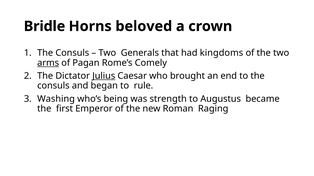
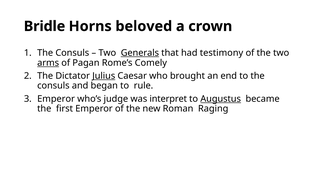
Generals underline: none -> present
kingdoms: kingdoms -> testimony
Washing at (56, 99): Washing -> Emperor
being: being -> judge
strength: strength -> interpret
Augustus underline: none -> present
